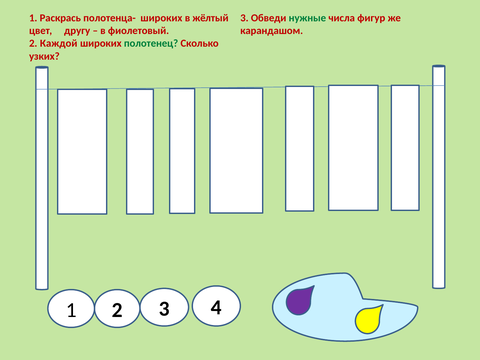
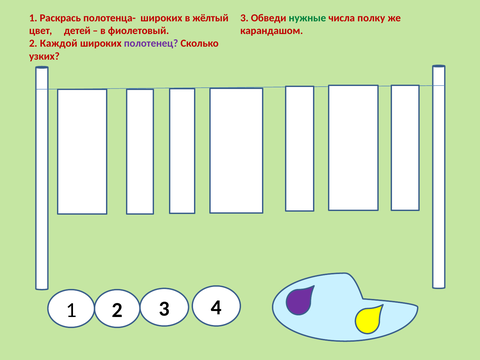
фигур: фигур -> полку
другу: другу -> детей
полотенец colour: green -> purple
